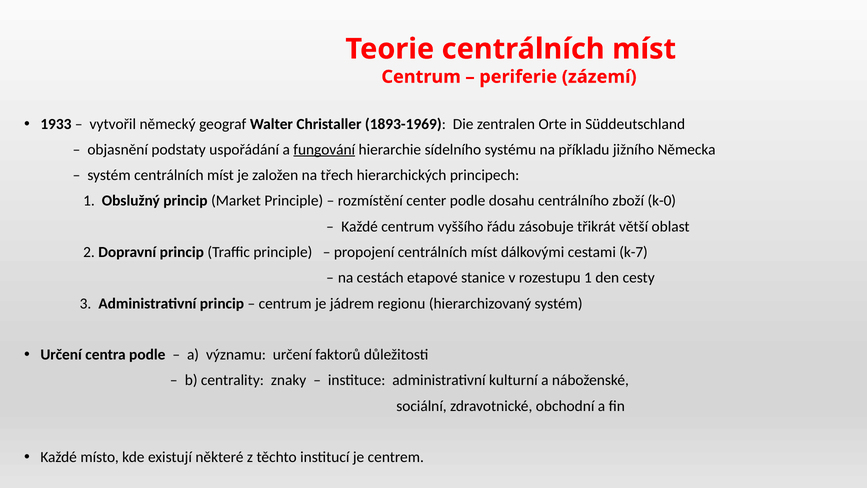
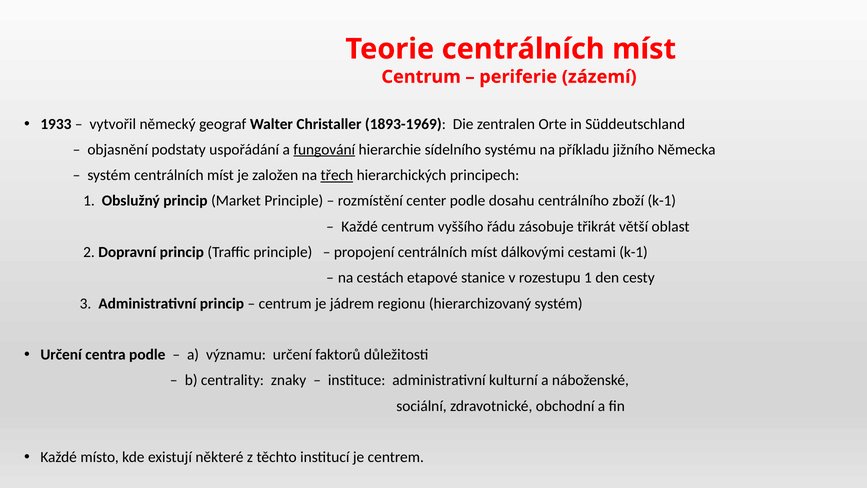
třech underline: none -> present
zboží k-0: k-0 -> k-1
cestami k-7: k-7 -> k-1
